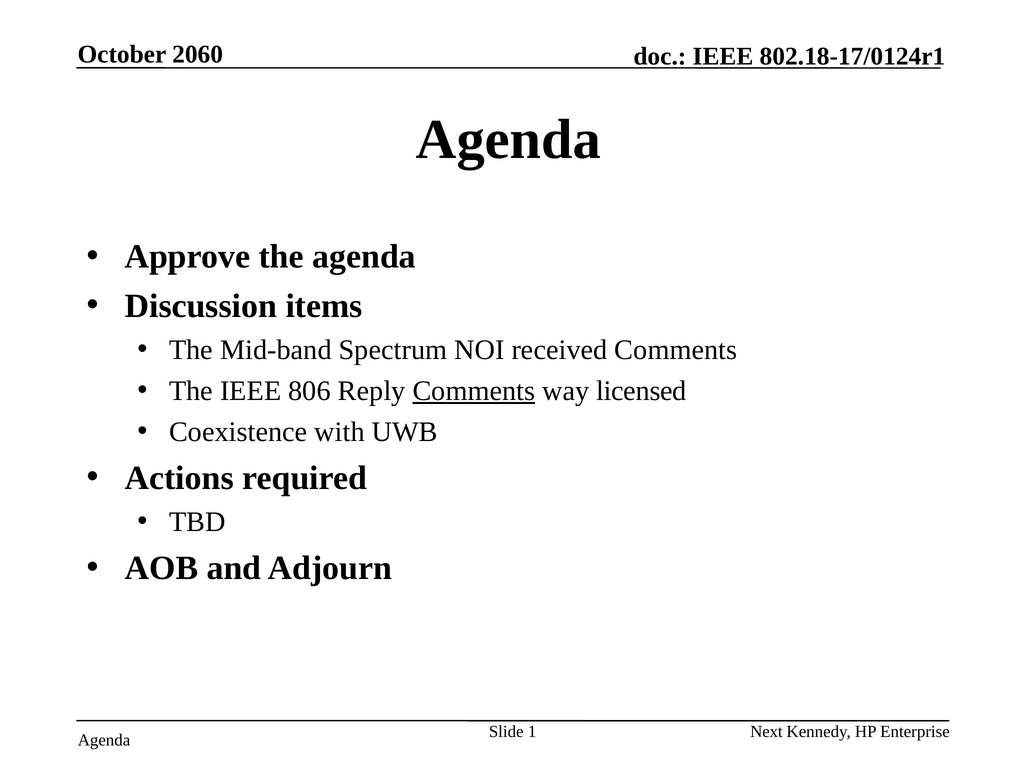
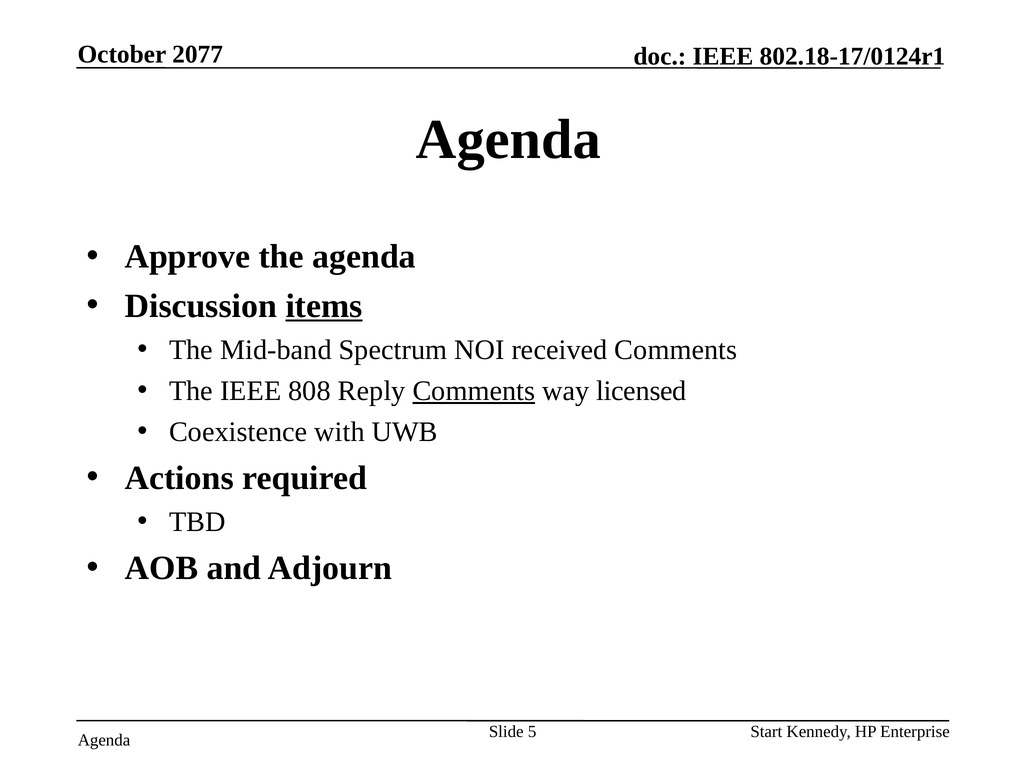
2060: 2060 -> 2077
items underline: none -> present
806: 806 -> 808
1: 1 -> 5
Next: Next -> Start
